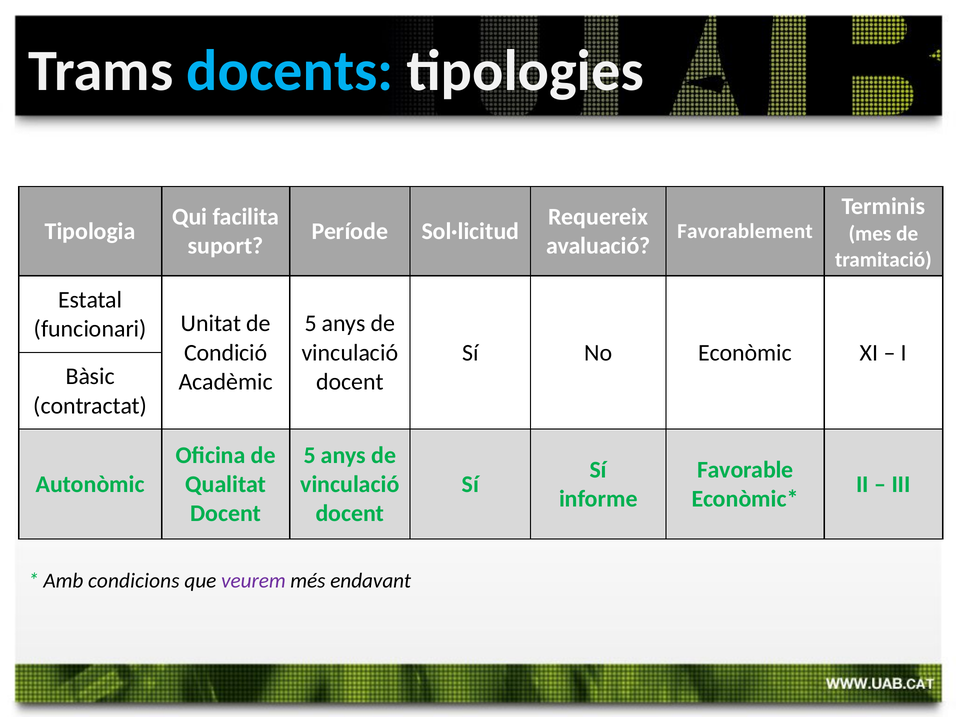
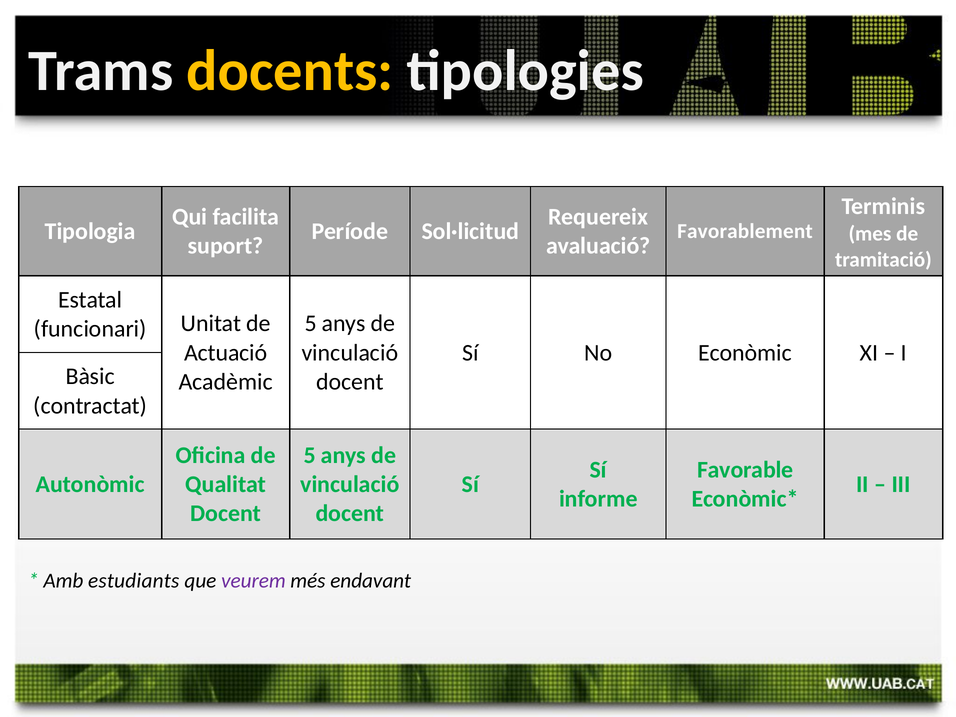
docents colour: light blue -> yellow
Condició: Condició -> Actuació
condicions: condicions -> estudiants
